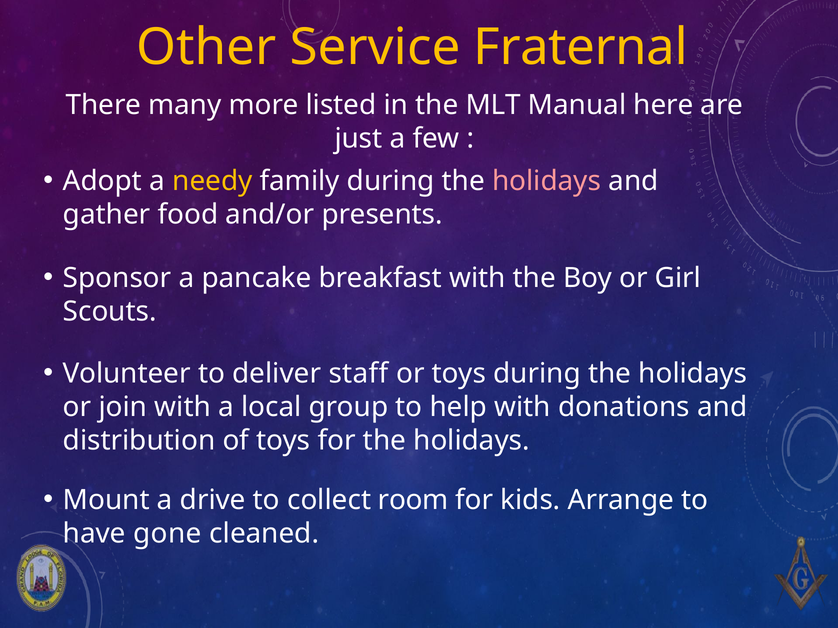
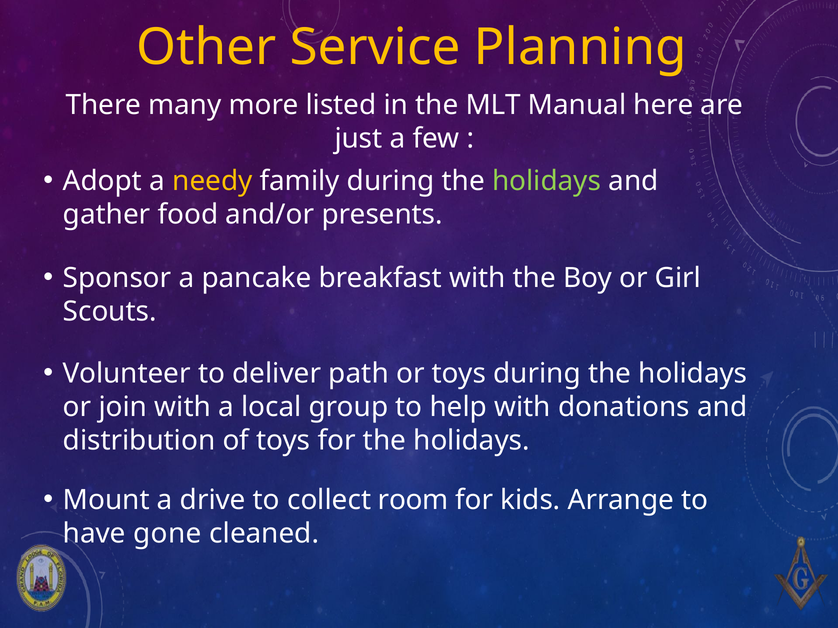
Fraternal: Fraternal -> Planning
holidays at (547, 181) colour: pink -> light green
staff: staff -> path
